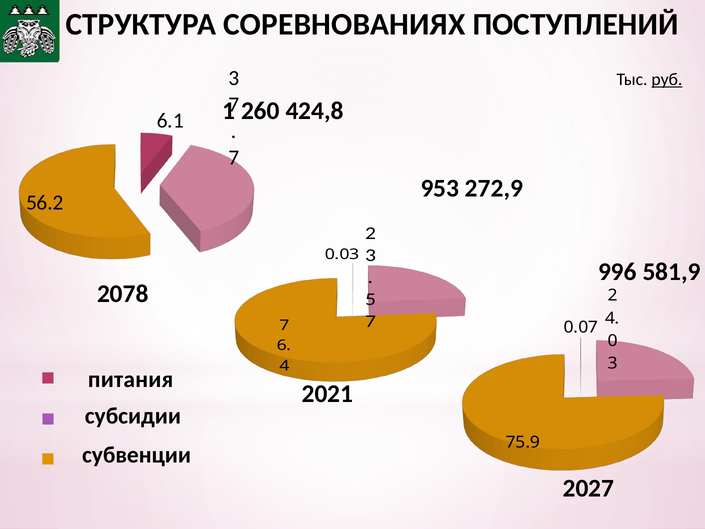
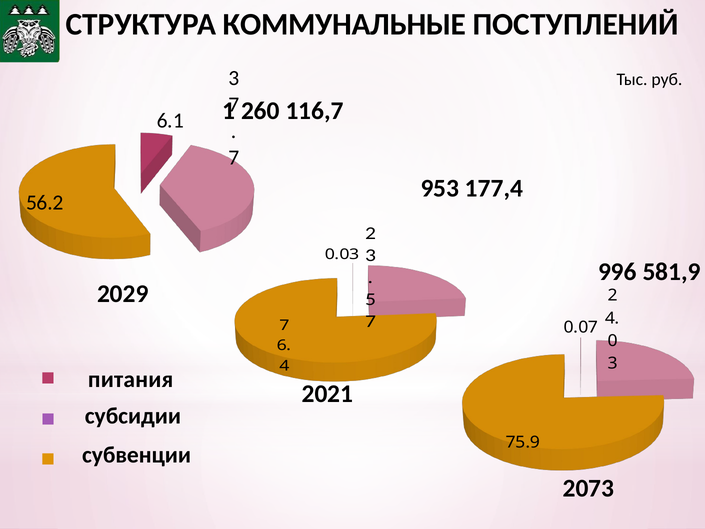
СОРЕВНОВАНИЯХ: СОРЕВНОВАНИЯХ -> КОММУНАЛЬНЫЕ
руб underline: present -> none
424,8: 424,8 -> 116,7
272,9: 272,9 -> 177,4
2078: 2078 -> 2029
2027: 2027 -> 2073
